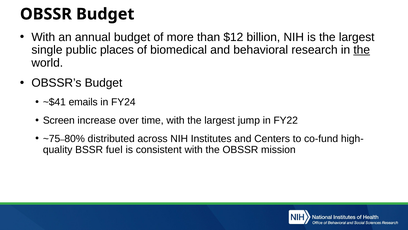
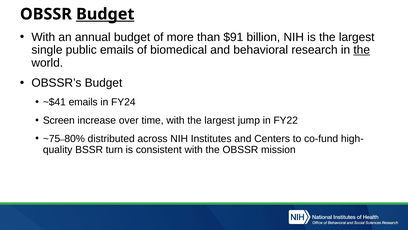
Budget at (105, 14) underline: none -> present
$12: $12 -> $91
public places: places -> emails
fuel: fuel -> turn
